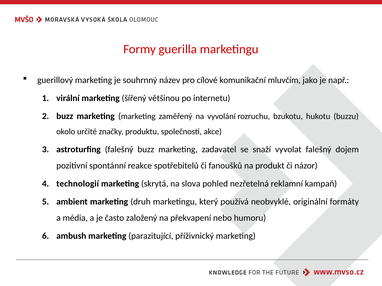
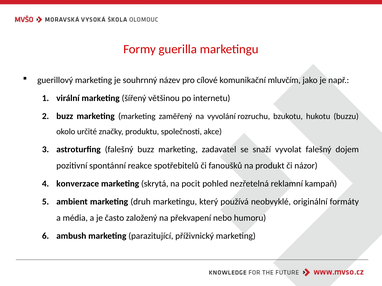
technologií: technologií -> konverzace
slova: slova -> pocit
